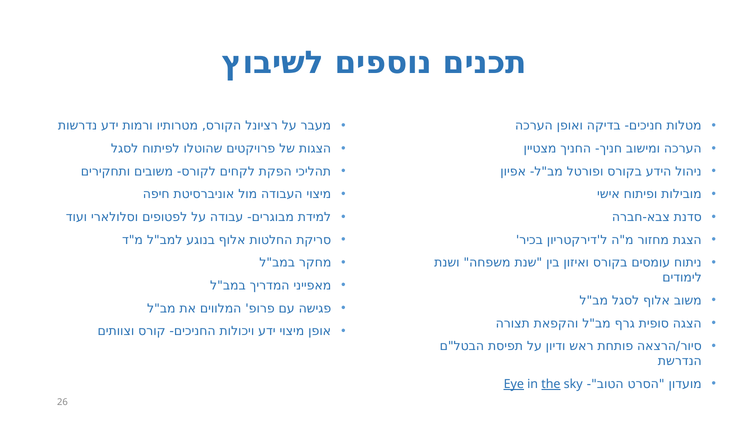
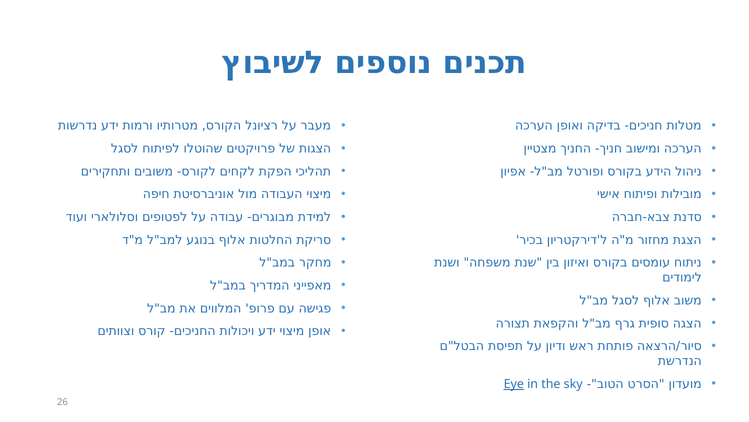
the underline: present -> none
